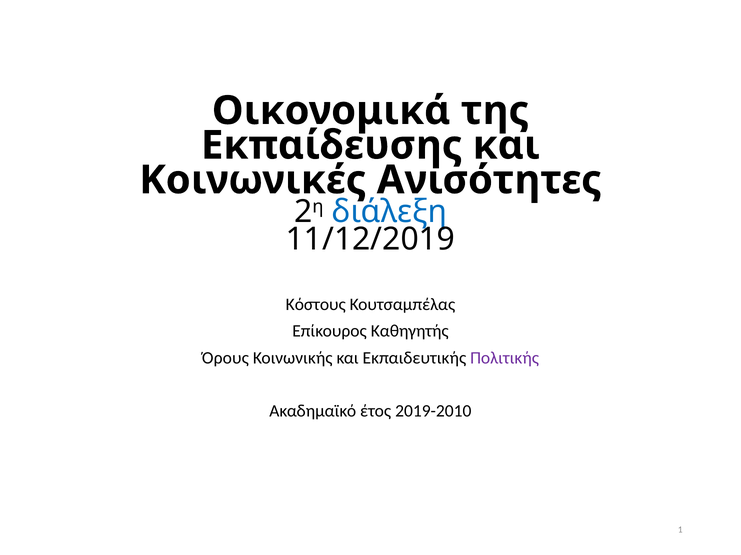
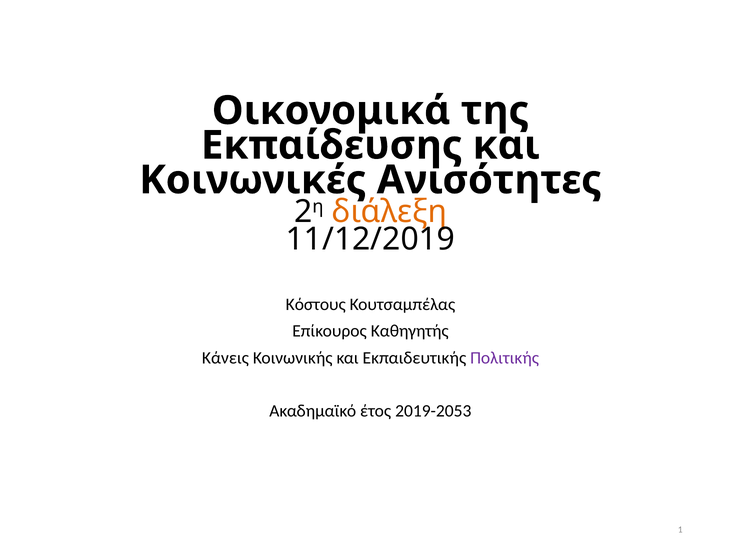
διάλεξη colour: blue -> orange
Όρους: Όρους -> Κάνεις
2019-2010: 2019-2010 -> 2019-2053
